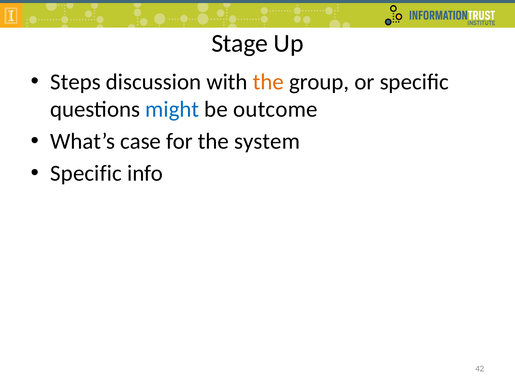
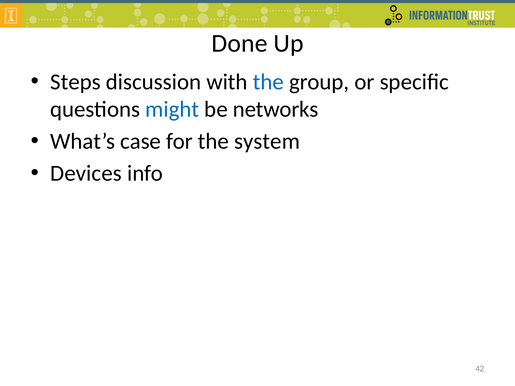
Stage: Stage -> Done
the at (268, 82) colour: orange -> blue
outcome: outcome -> networks
Specific at (86, 174): Specific -> Devices
